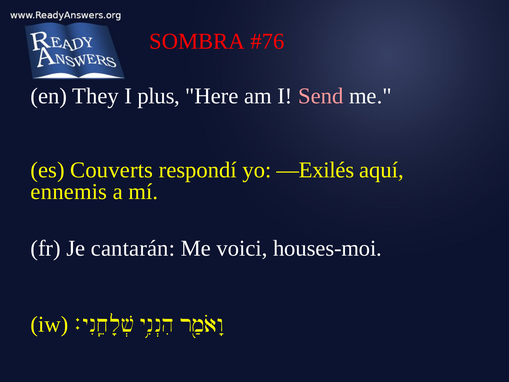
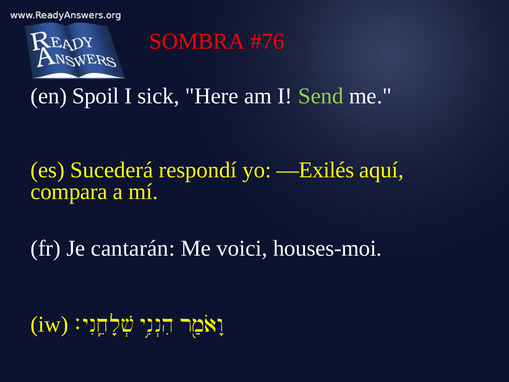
They: They -> Spoil
plus: plus -> sick
Send colour: pink -> light green
Couverts: Couverts -> Sucederá
ennemis: ennemis -> compara
